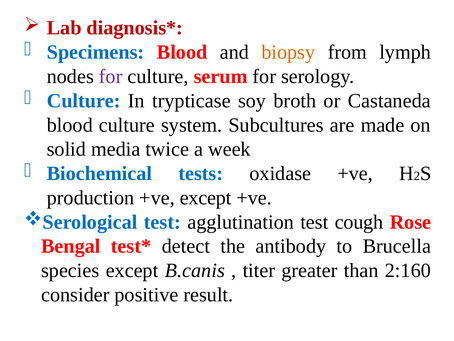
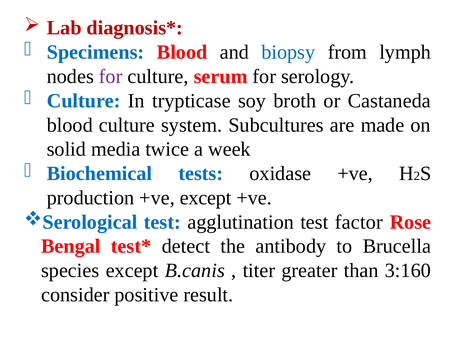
biopsy colour: orange -> blue
cough: cough -> factor
2:160: 2:160 -> 3:160
